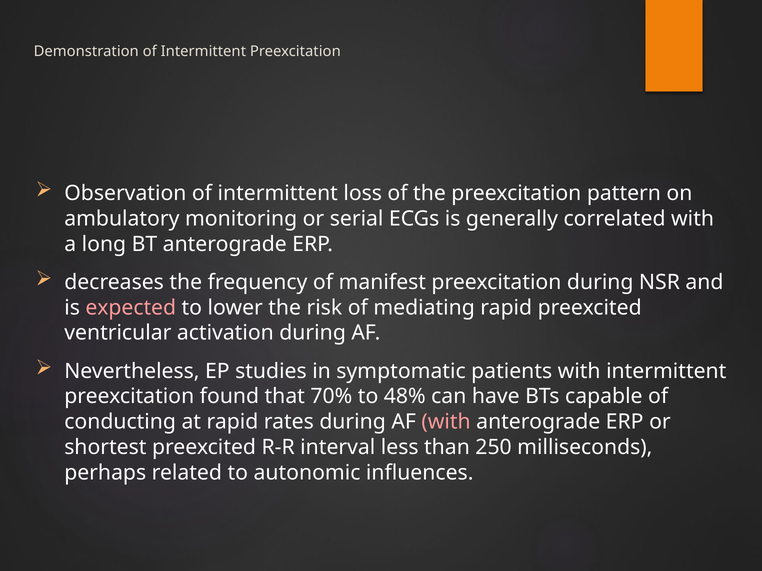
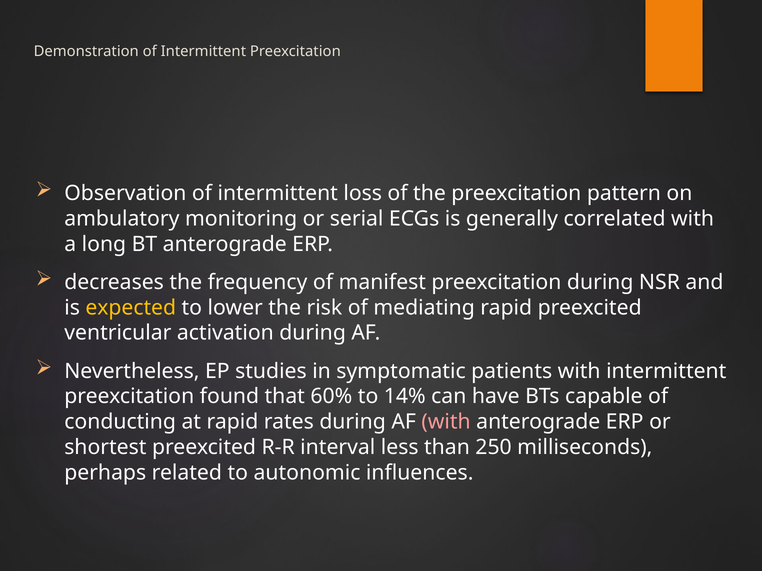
expected colour: pink -> yellow
70%: 70% -> 60%
48%: 48% -> 14%
